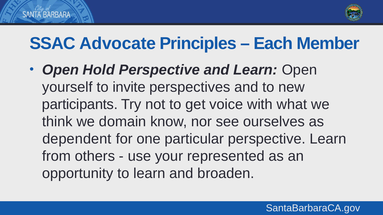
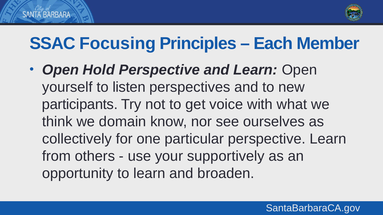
Advocate: Advocate -> Focusing
invite: invite -> listen
dependent: dependent -> collectively
represented: represented -> supportively
